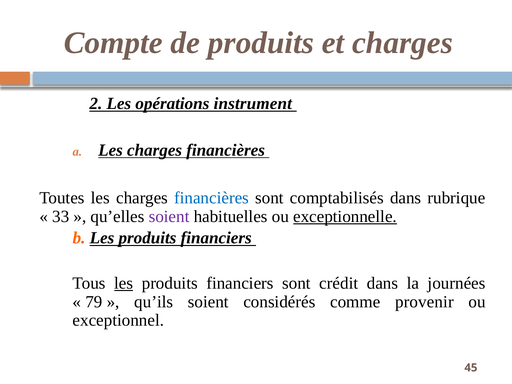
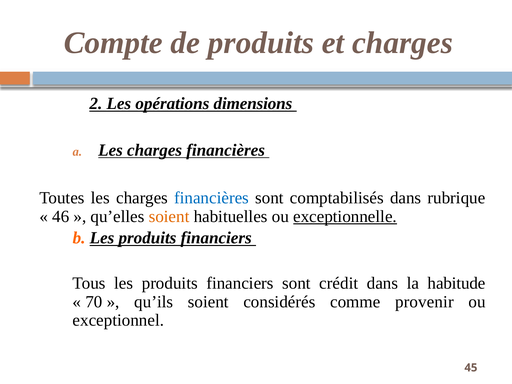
instrument: instrument -> dimensions
33: 33 -> 46
soient at (169, 216) colour: purple -> orange
les at (124, 283) underline: present -> none
journées: journées -> habitude
79: 79 -> 70
